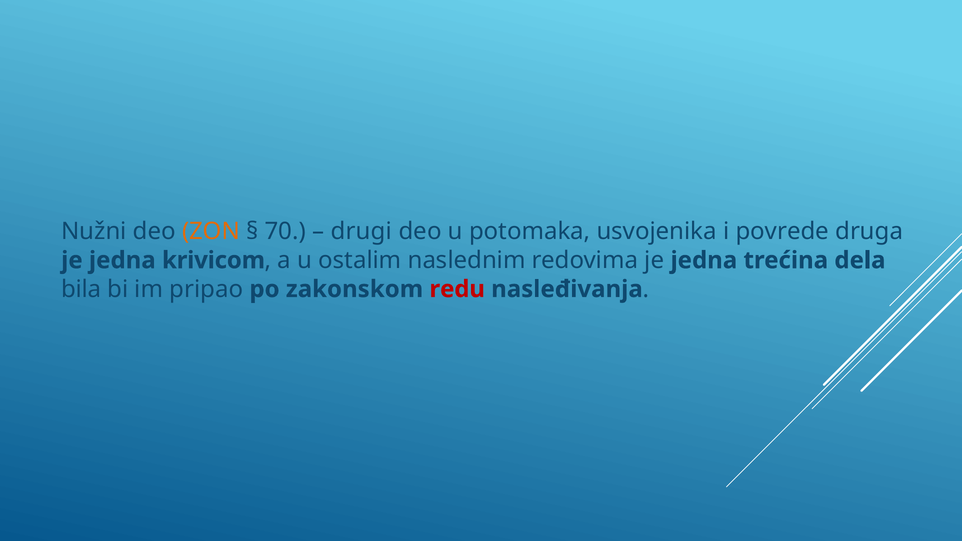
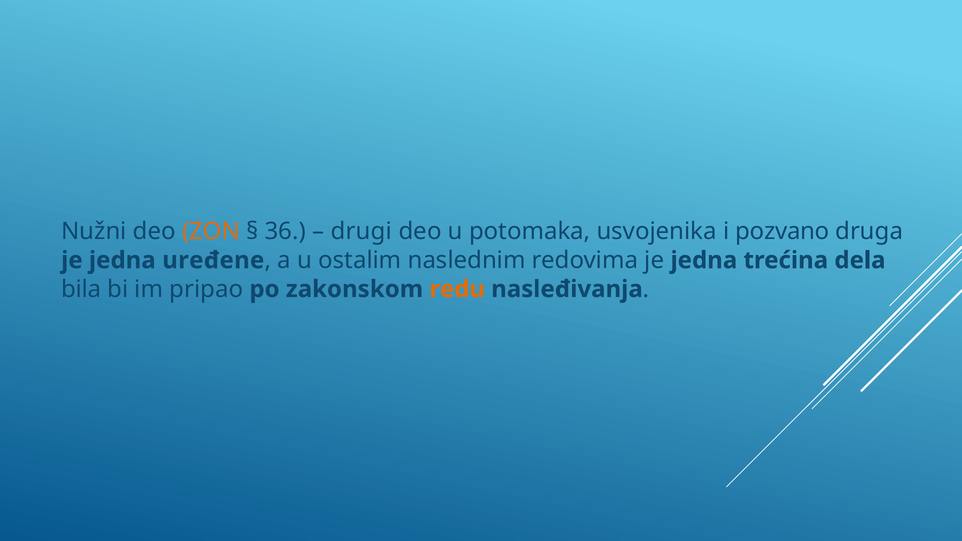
70: 70 -> 36
povrede: povrede -> pozvano
krivicom: krivicom -> uređene
redu colour: red -> orange
